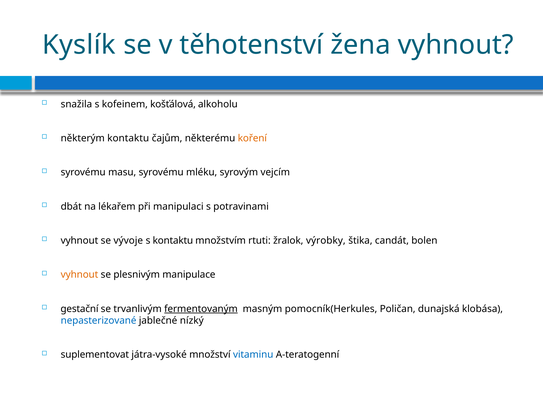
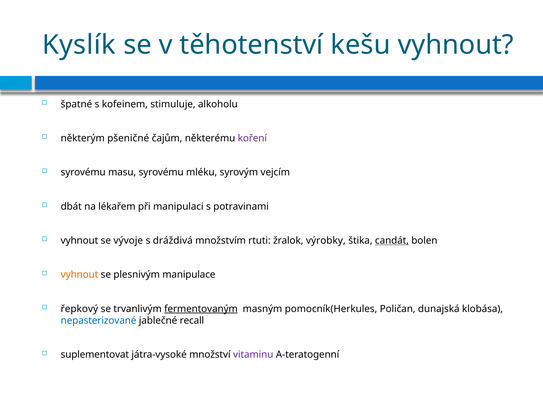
žena: žena -> kešu
snažila: snažila -> špatné
košťálová: košťálová -> stimuluje
některým kontaktu: kontaktu -> pšeničné
koření colour: orange -> purple
s kontaktu: kontaktu -> dráždivá
candát underline: none -> present
gestační: gestační -> řepkový
nízký: nízký -> recall
vitaminu colour: blue -> purple
